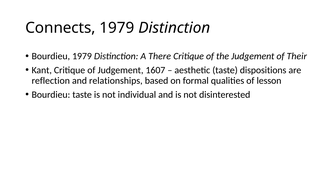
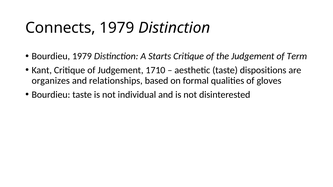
There: There -> Starts
Their: Their -> Term
1607: 1607 -> 1710
reflection: reflection -> organizes
lesson: lesson -> gloves
